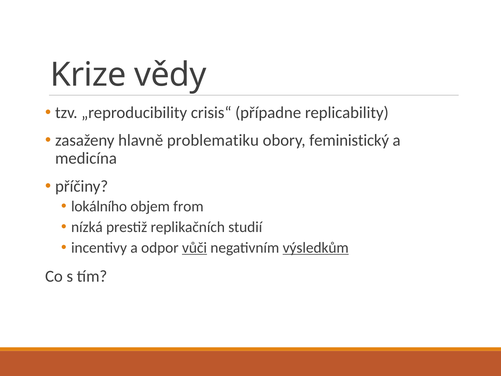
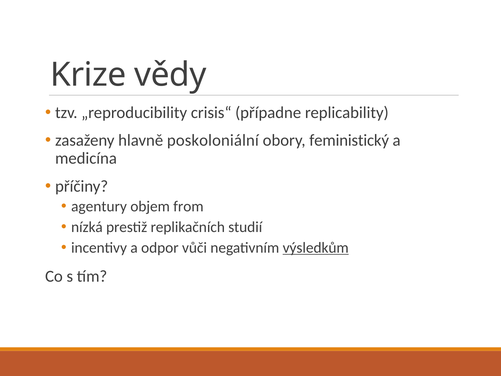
problematiku: problematiku -> poskoloniální
lokálního: lokálního -> agentury
vůči underline: present -> none
